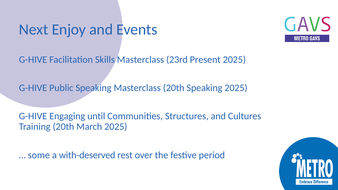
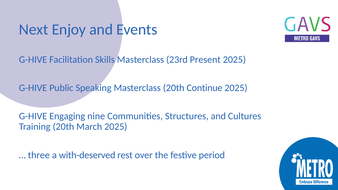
20th Speaking: Speaking -> Continue
until: until -> nine
some: some -> three
